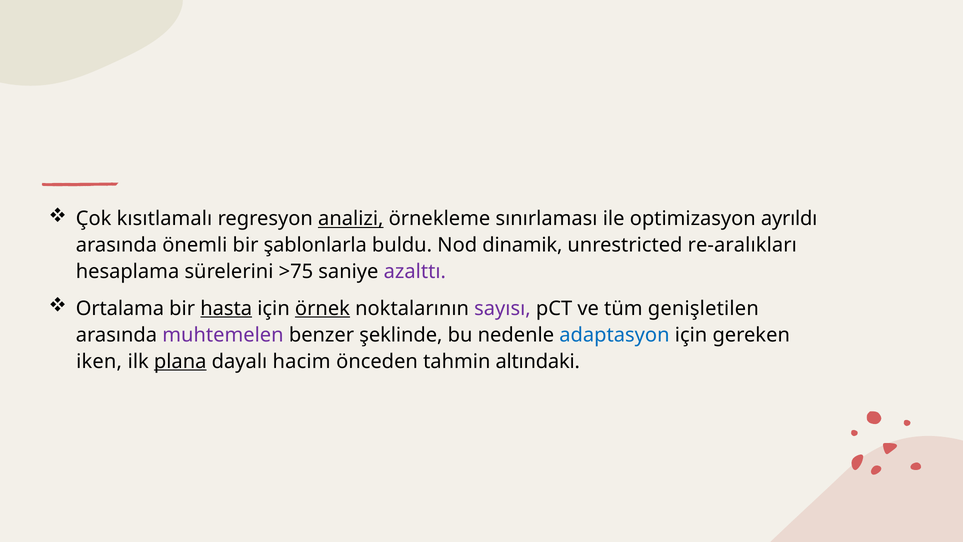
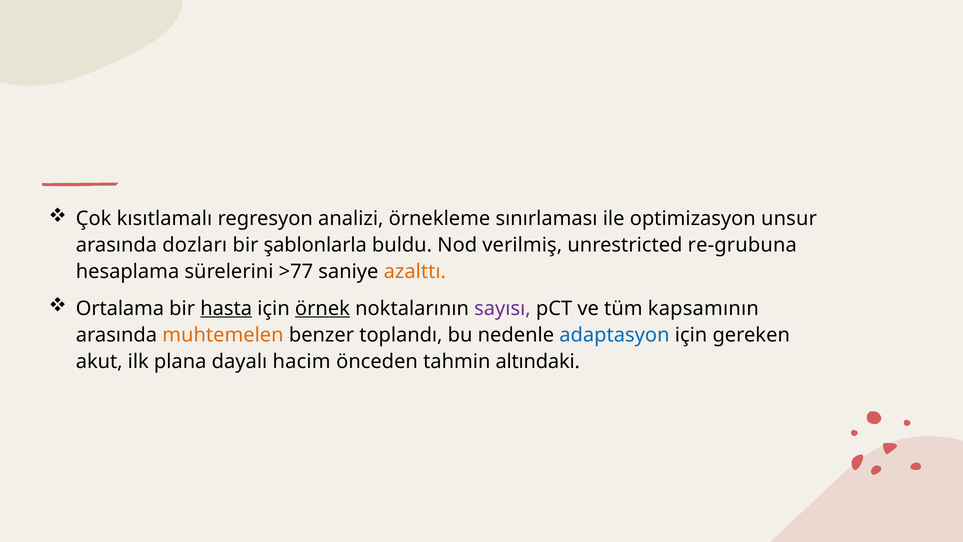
analizi underline: present -> none
ayrıldı: ayrıldı -> unsur
önemli: önemli -> dozları
dinamik: dinamik -> verilmiş
re-aralıkları: re-aralıkları -> re-grubuna
>75: >75 -> >77
azalttı colour: purple -> orange
genişletilen: genişletilen -> kapsamının
muhtemelen colour: purple -> orange
şeklinde: şeklinde -> toplandı
iken: iken -> akut
plana underline: present -> none
